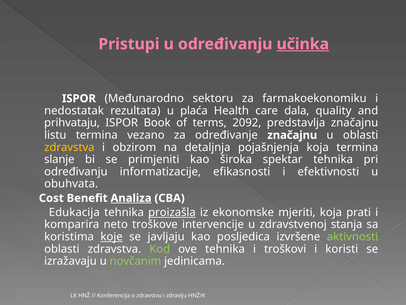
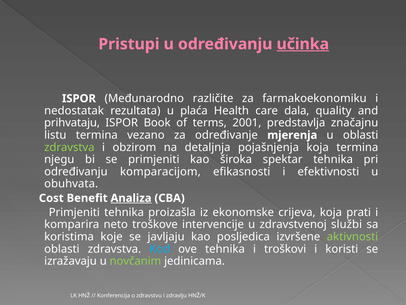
sektoru: sektoru -> različite
2092: 2092 -> 2001
određivanje značajnu: značajnu -> mjerenja
zdravstva at (69, 147) colour: yellow -> light green
slanje: slanje -> njegu
informatizacije: informatizacije -> komparacijom
Edukacija at (74, 212): Edukacija -> Primjeniti
proizašla underline: present -> none
mjeriti: mjeriti -> crijeva
stanja: stanja -> službi
koje underline: present -> none
Kod colour: light green -> light blue
